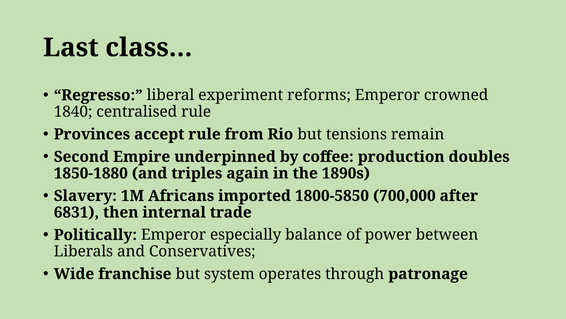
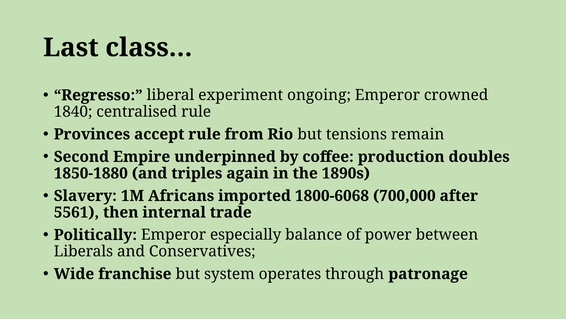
reforms: reforms -> ongoing
1800-5850: 1800-5850 -> 1800-6068
6831: 6831 -> 5561
